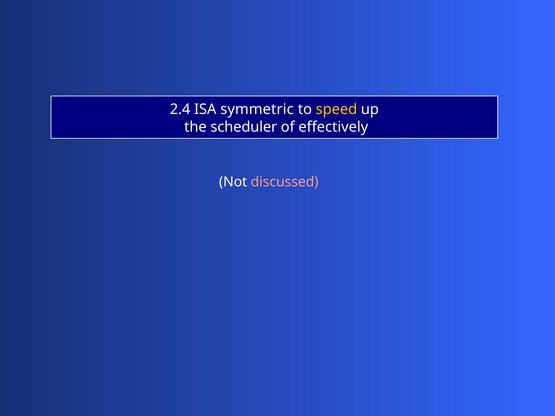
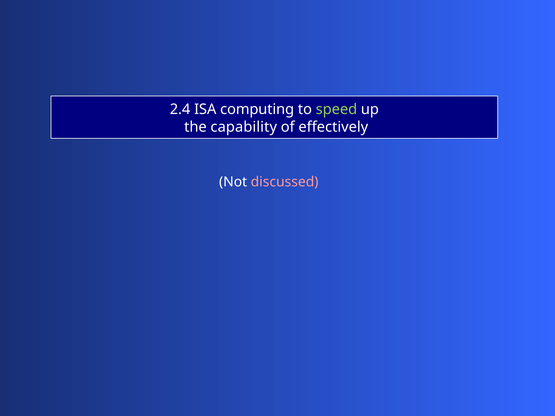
symmetric: symmetric -> computing
speed colour: yellow -> light green
scheduler: scheduler -> capability
